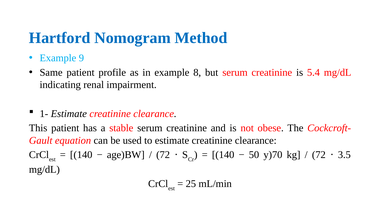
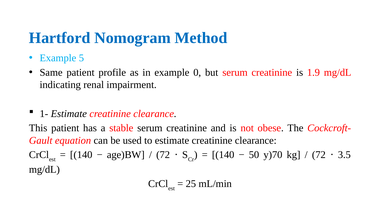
9: 9 -> 5
8: 8 -> 0
5.4: 5.4 -> 1.9
